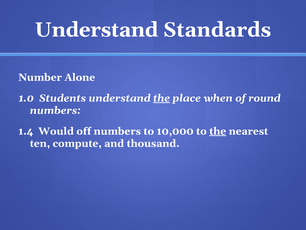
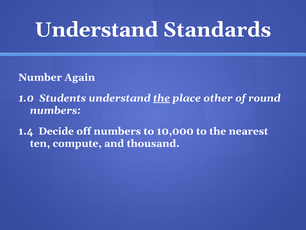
Alone: Alone -> Again
when: when -> other
Would: Would -> Decide
the at (218, 131) underline: present -> none
